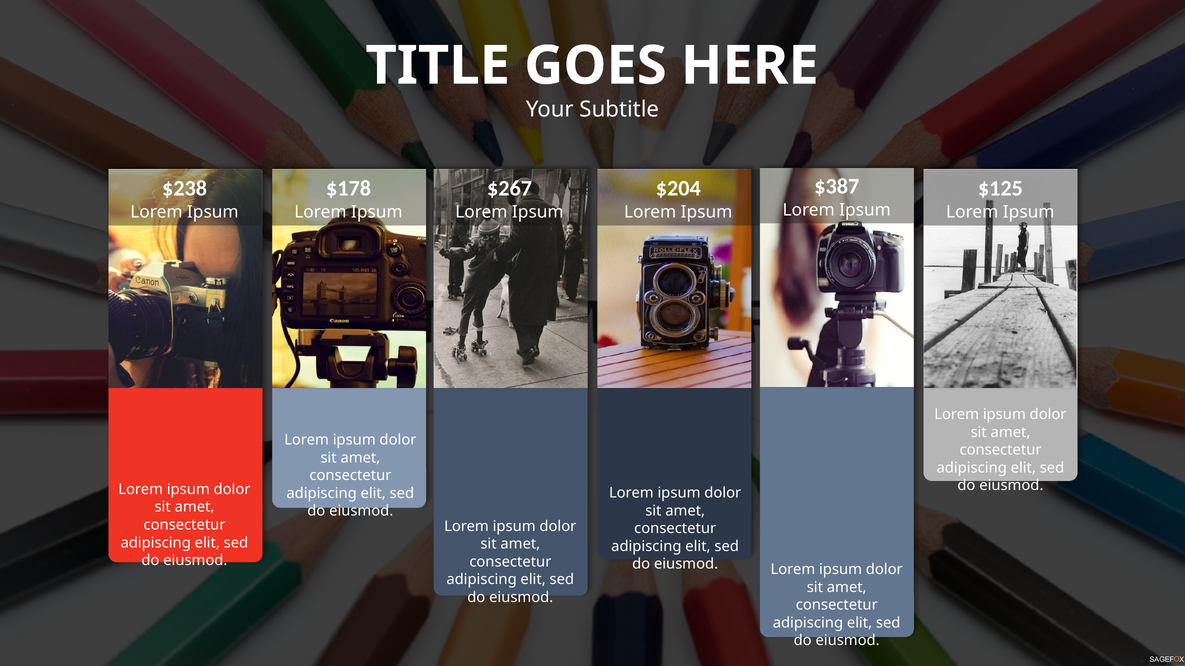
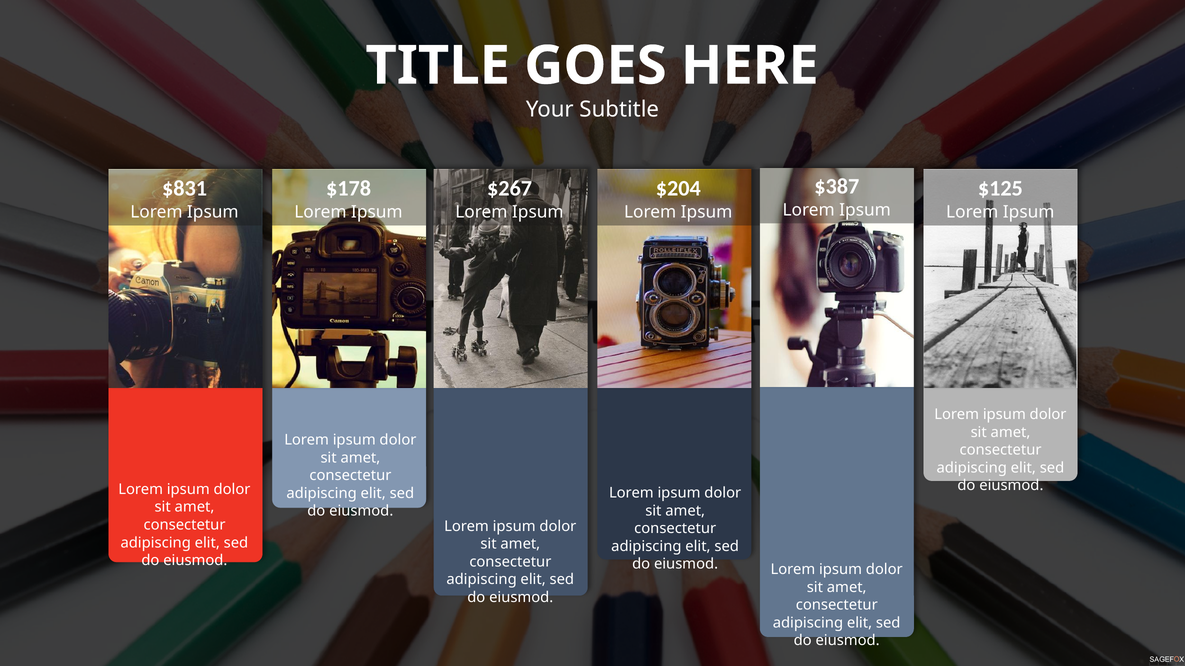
$238: $238 -> $831
